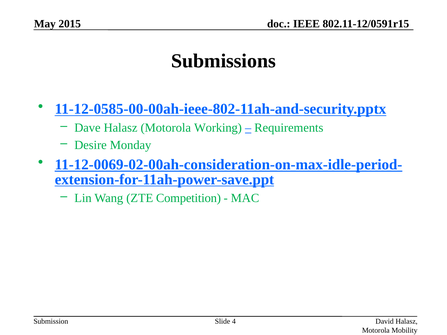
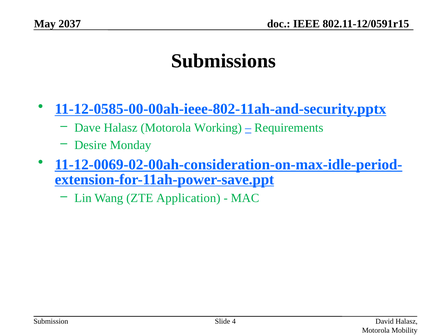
2015: 2015 -> 2037
Competition: Competition -> Application
